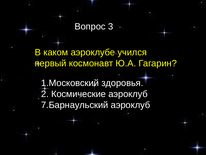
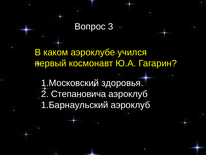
Космические: Космические -> Степановича
7.Барнаульский: 7.Барнаульский -> 1.Барнаульский
